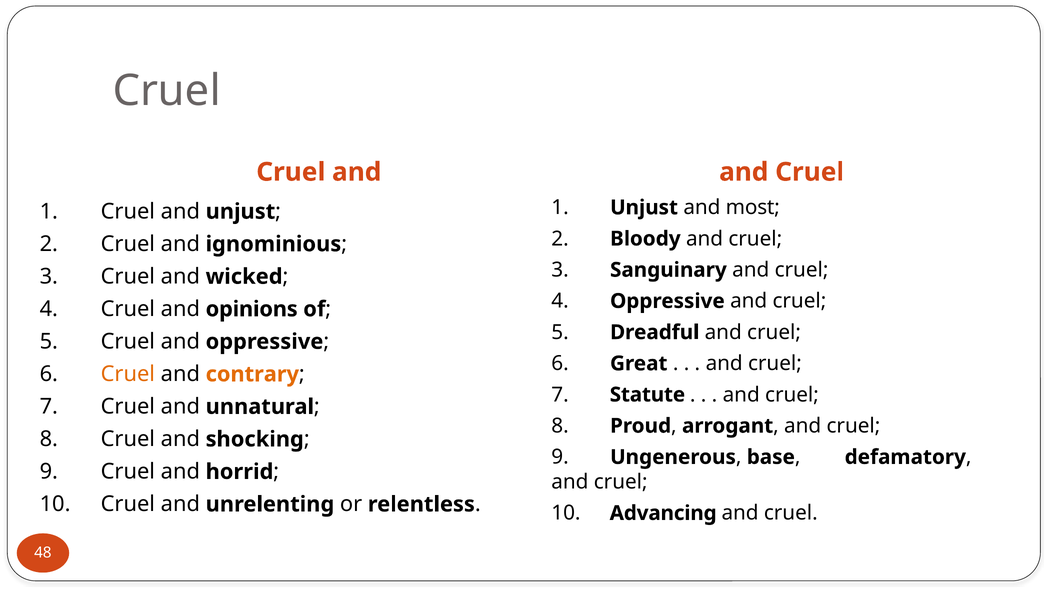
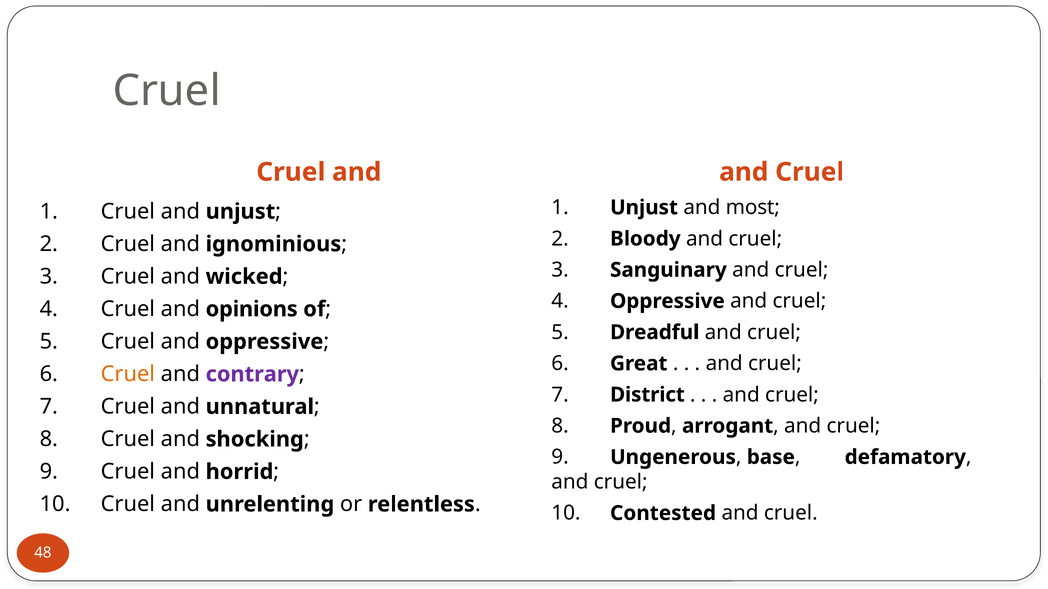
contrary colour: orange -> purple
Statute: Statute -> District
Advancing: Advancing -> Contested
